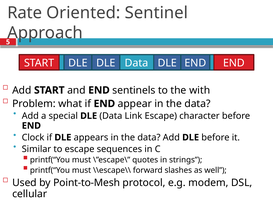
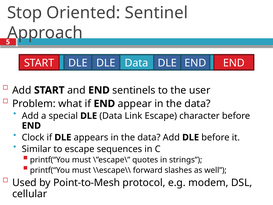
Rate: Rate -> Stop
with: with -> user
